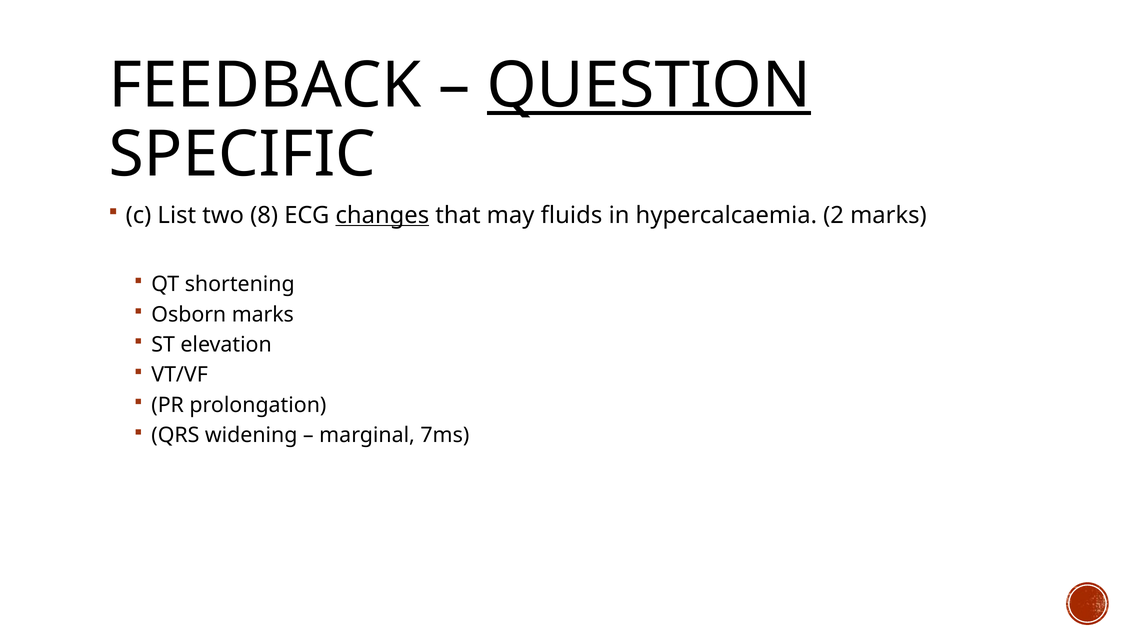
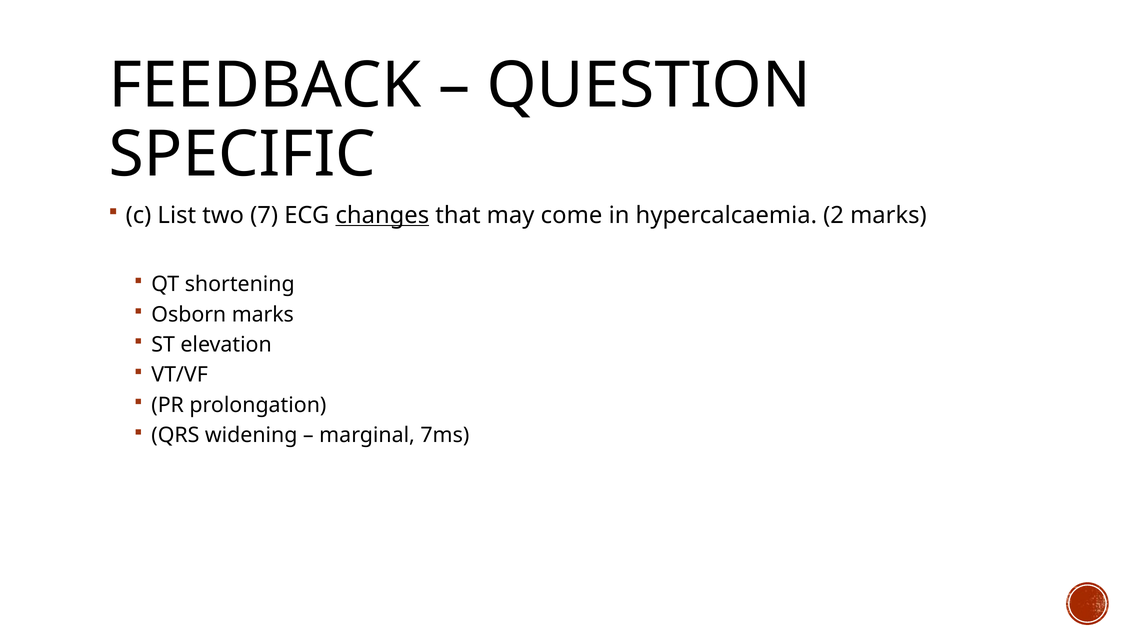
QUESTION underline: present -> none
8: 8 -> 7
fluids: fluids -> come
